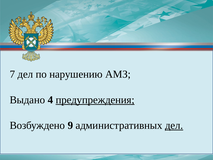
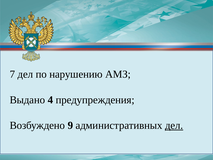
предупреждения underline: present -> none
